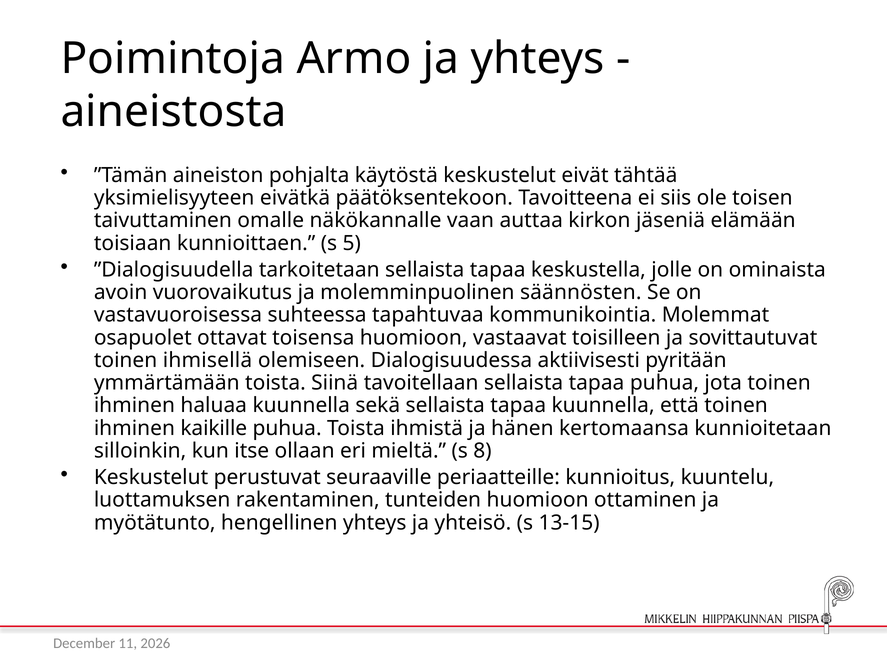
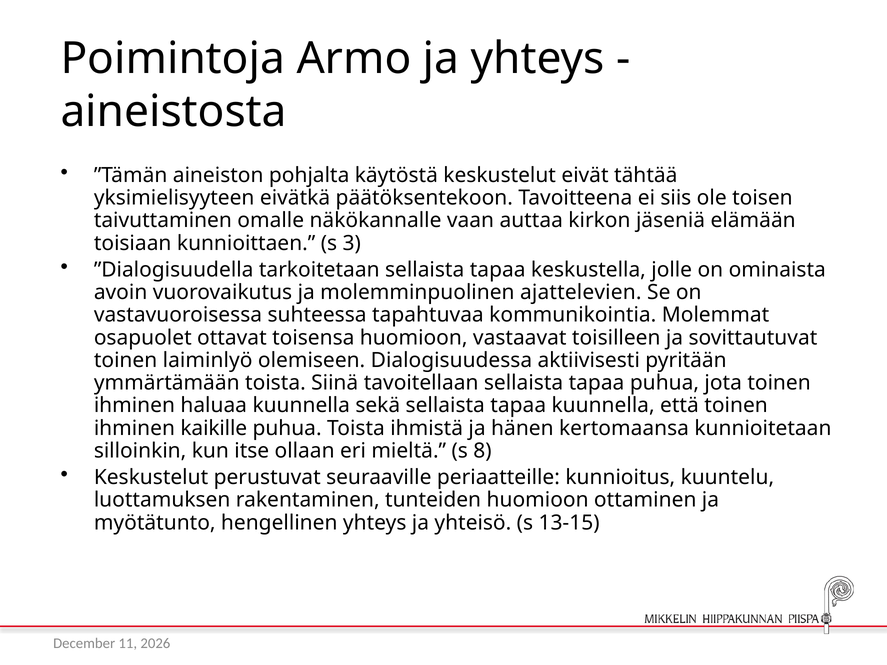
5: 5 -> 3
säännösten: säännösten -> ajattelevien
ihmisellä: ihmisellä -> laiminlyö
